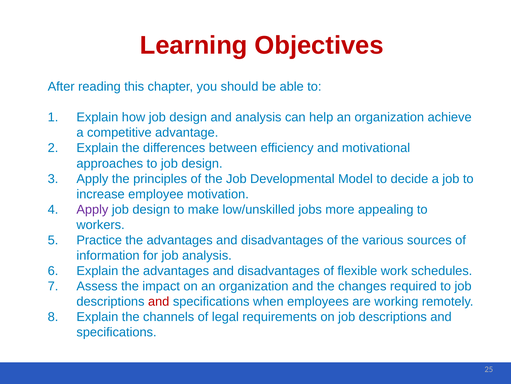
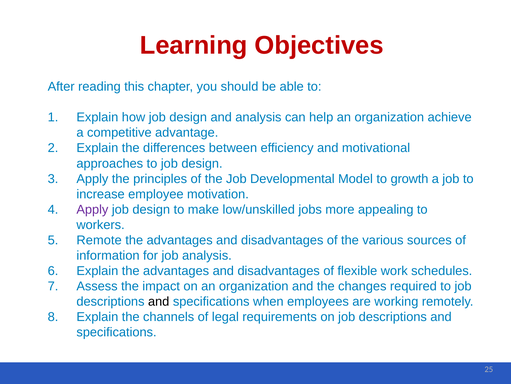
decide: decide -> growth
Practice: Practice -> Remote
and at (159, 301) colour: red -> black
